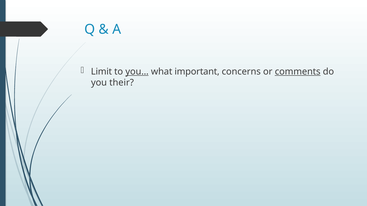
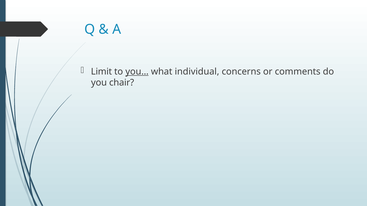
important: important -> individual
comments underline: present -> none
their: their -> chair
